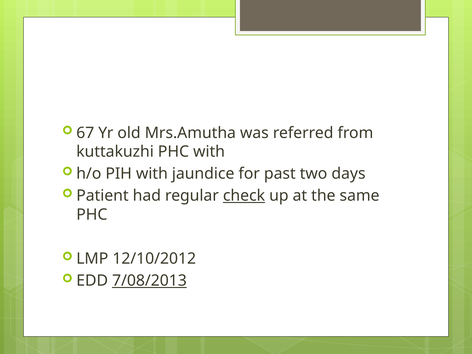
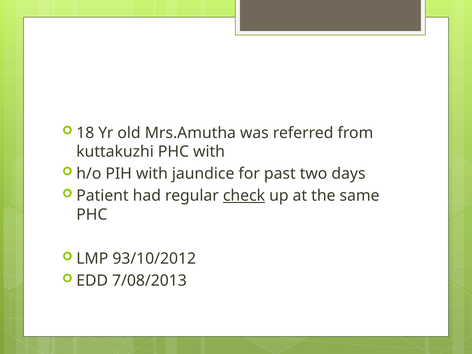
67: 67 -> 18
12/10/2012: 12/10/2012 -> 93/10/2012
7/08/2013 underline: present -> none
